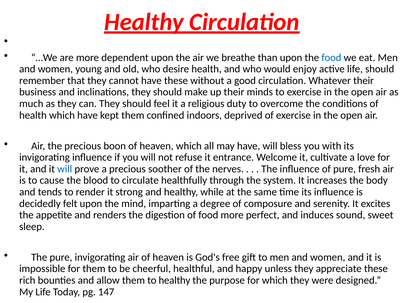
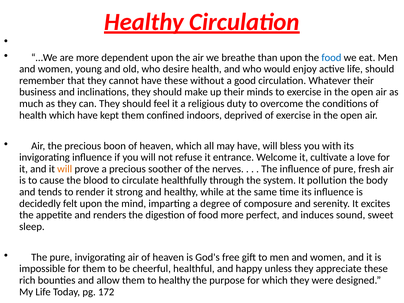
will at (65, 169) colour: blue -> orange
increases: increases -> pollution
147: 147 -> 172
